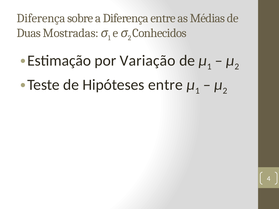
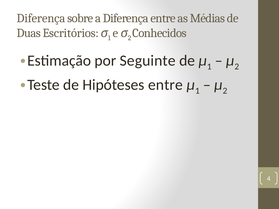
Mostradas: Mostradas -> Escritórios
Variação: Variação -> Seguinte
